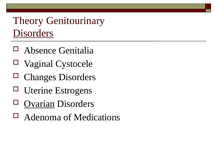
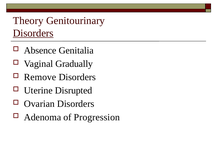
Cystocele: Cystocele -> Gradually
Changes: Changes -> Remove
Estrogens: Estrogens -> Disrupted
Ovarian underline: present -> none
Medications: Medications -> Progression
